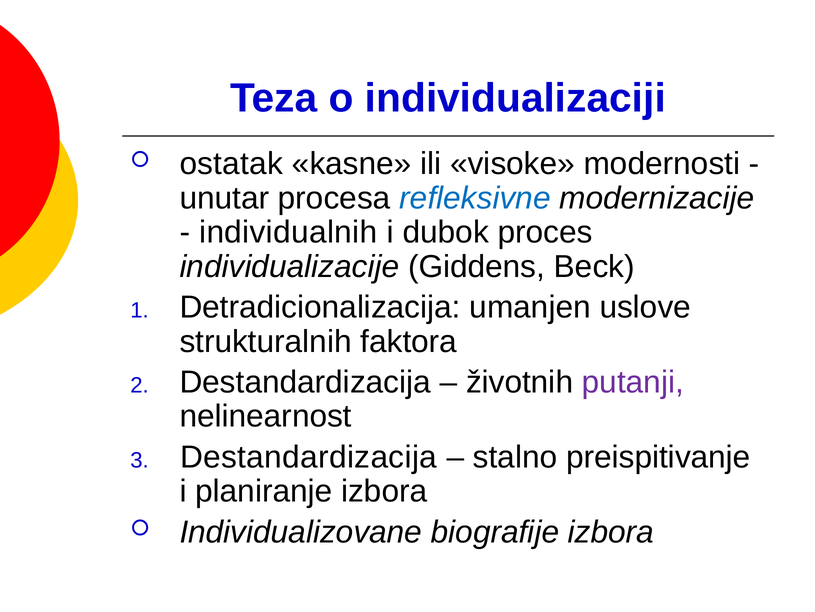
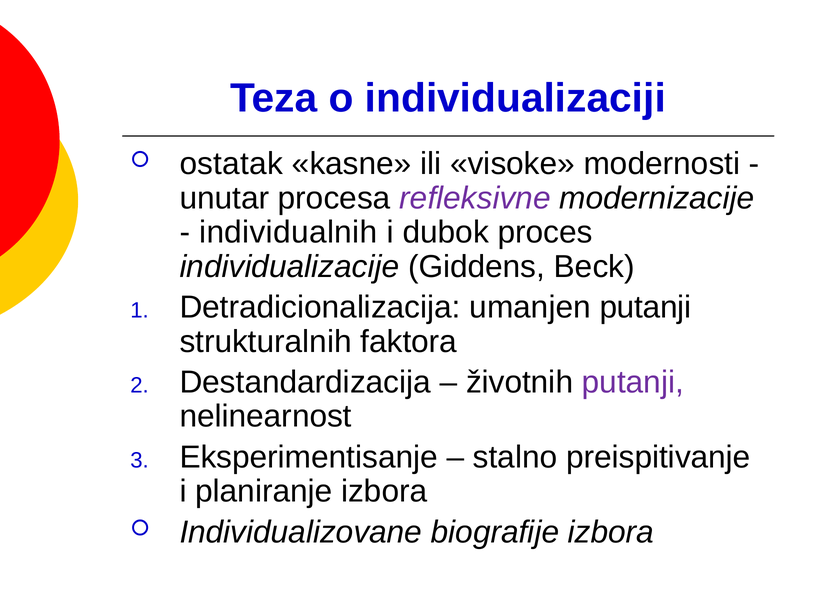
refleksivne colour: blue -> purple
umanjen uslove: uslove -> putanji
Destandardizacija at (309, 457): Destandardizacija -> Eksperimentisanje
